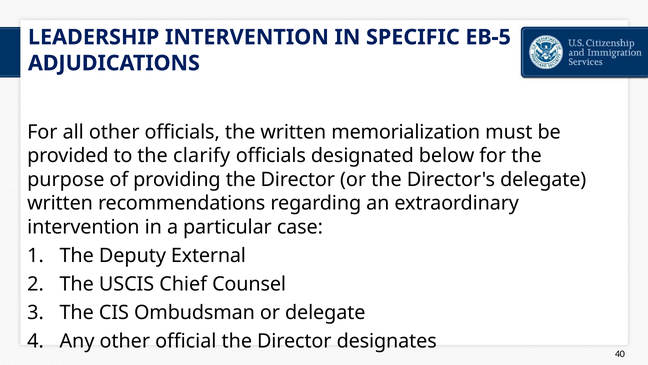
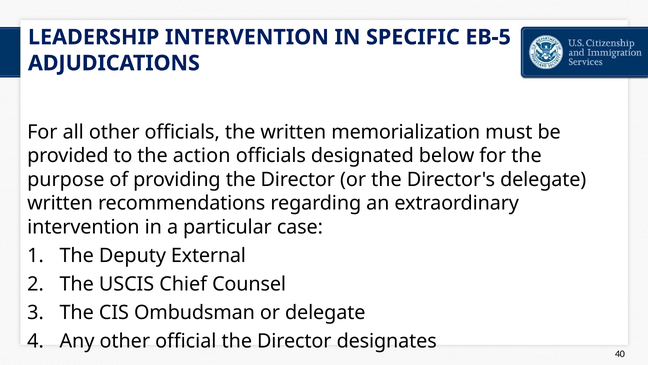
clarify: clarify -> action
